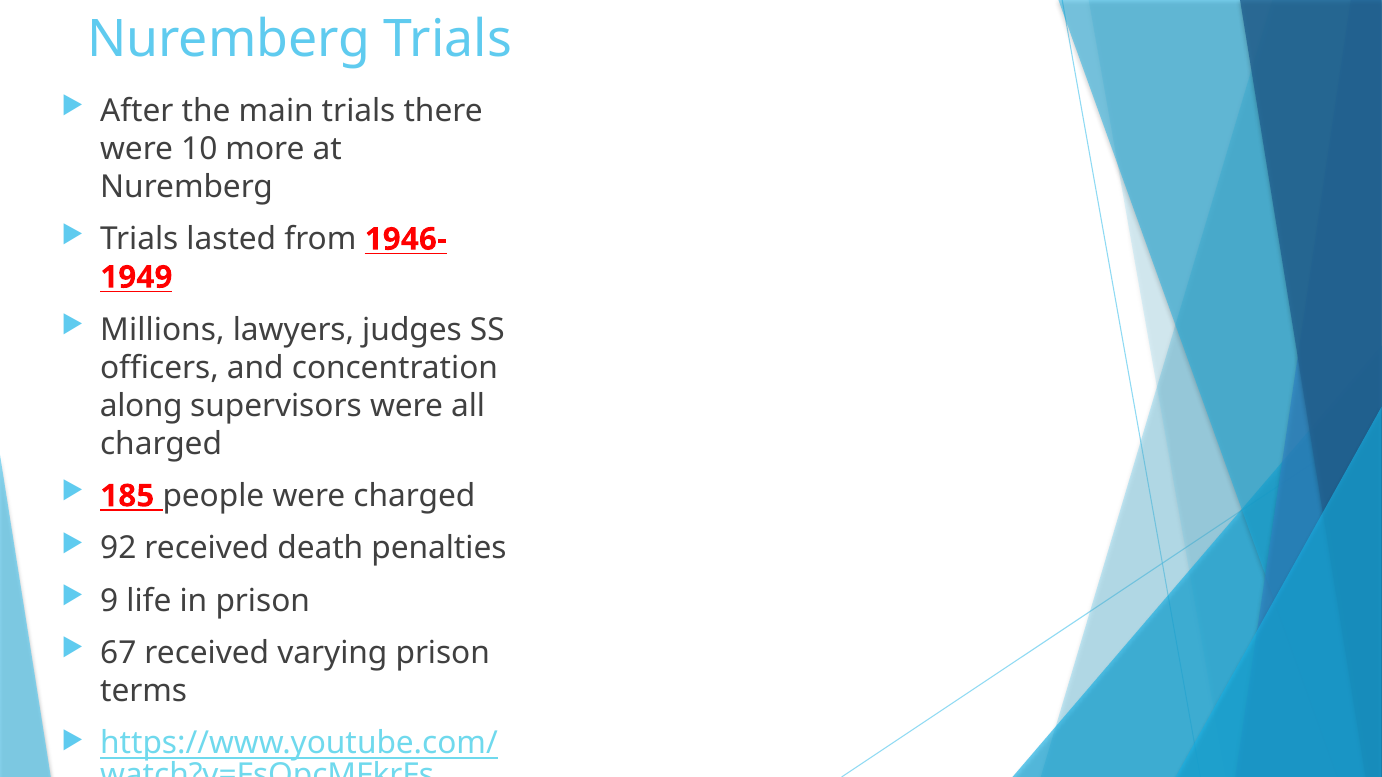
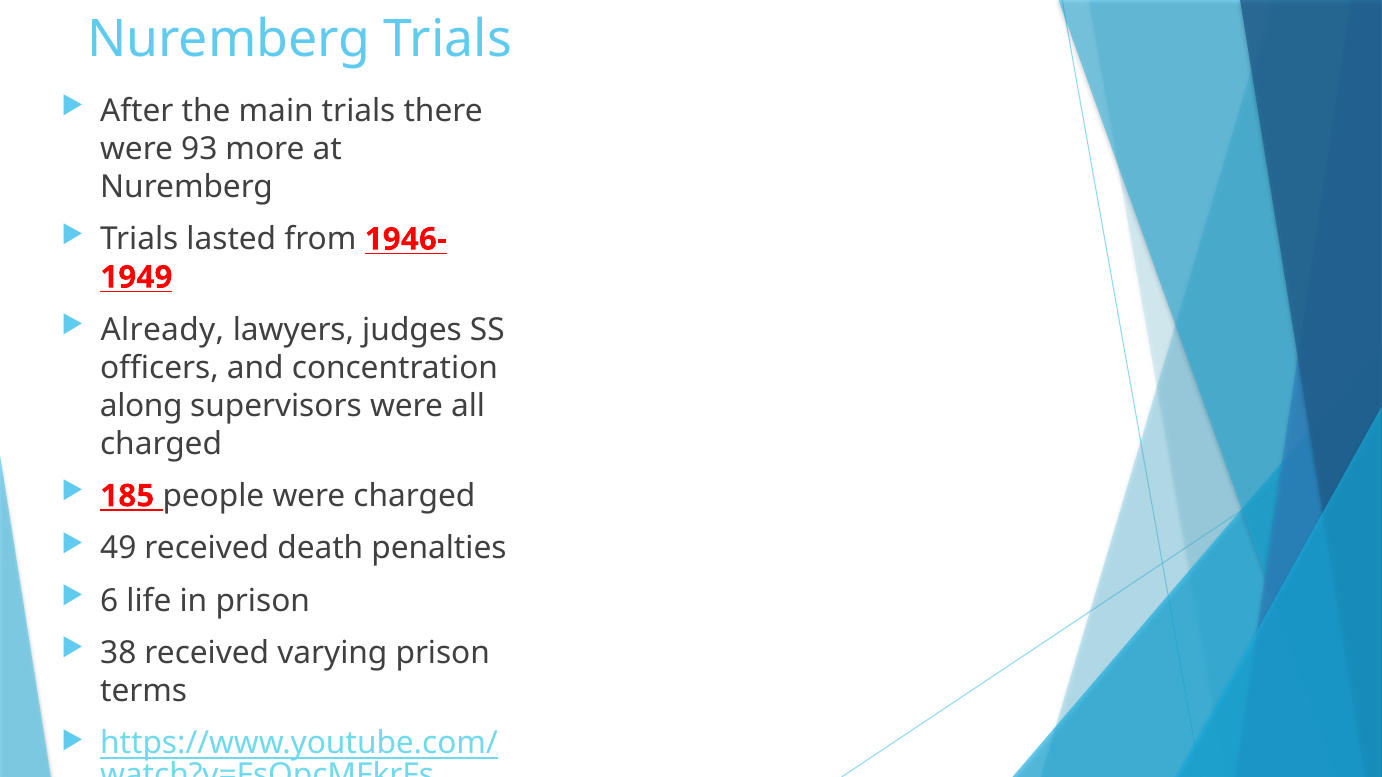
10: 10 -> 93
Millions: Millions -> Already
92: 92 -> 49
9: 9 -> 6
67: 67 -> 38
